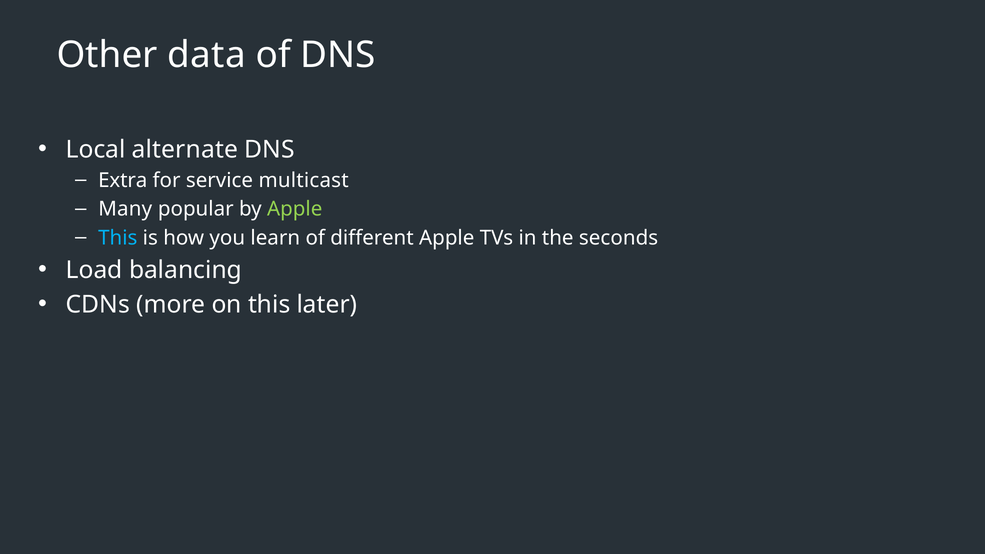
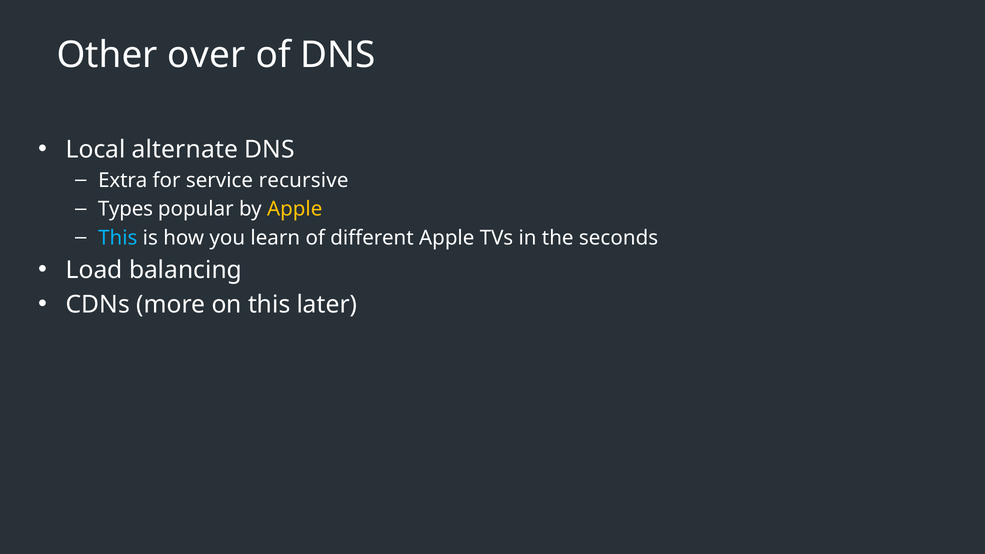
data: data -> over
multicast: multicast -> recursive
Many: Many -> Types
Apple at (295, 209) colour: light green -> yellow
